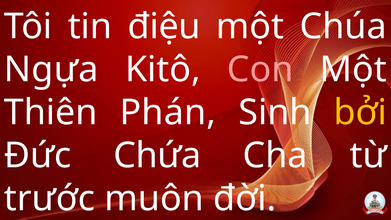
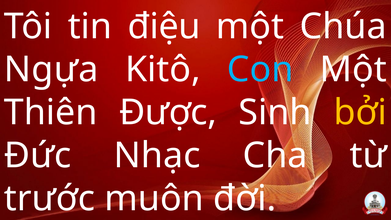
Con colour: pink -> light blue
Phán: Phán -> Được
Chứa: Chứa -> Nhạc
